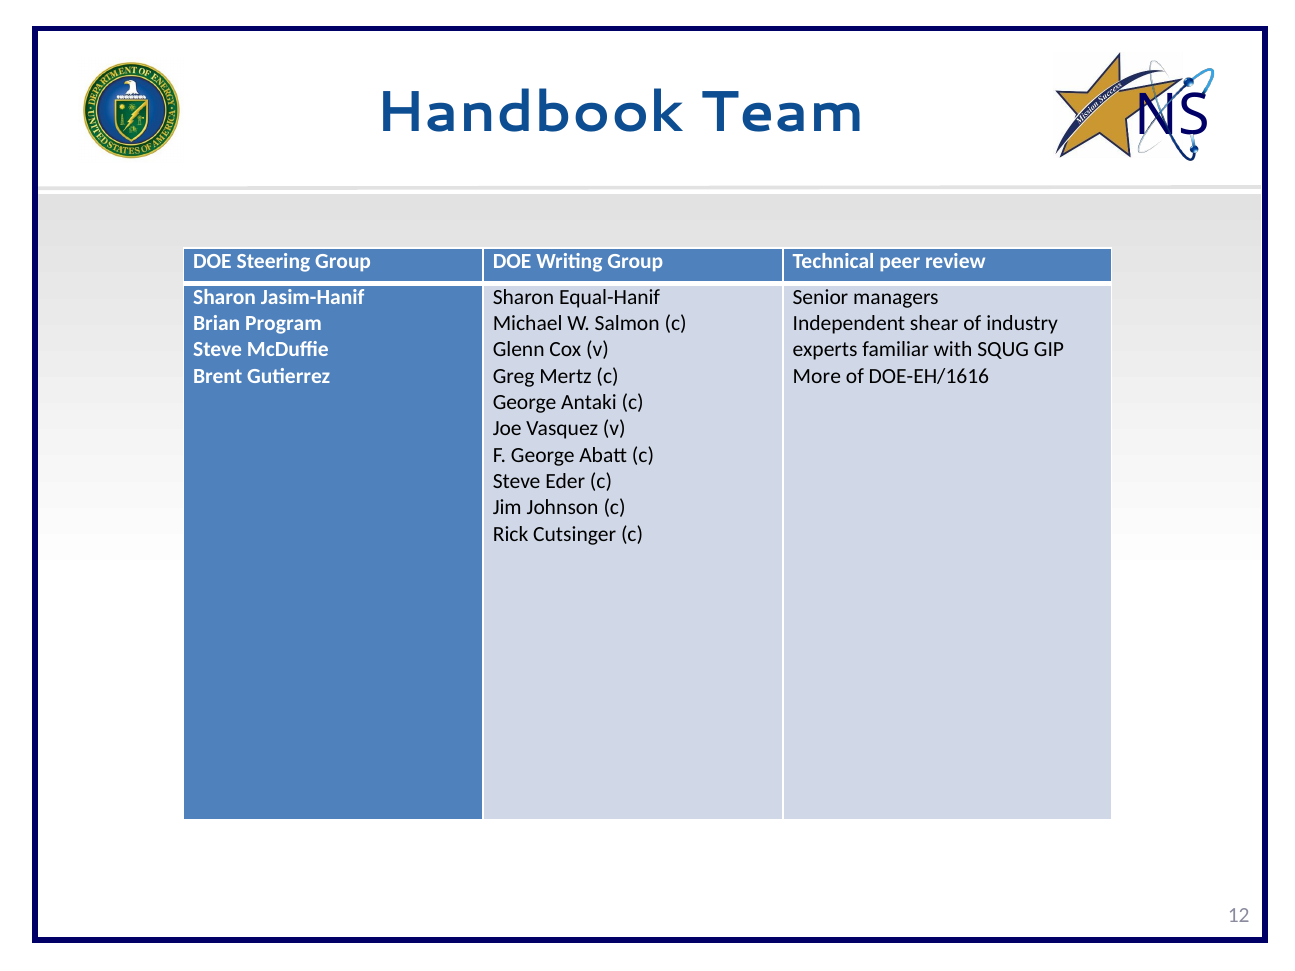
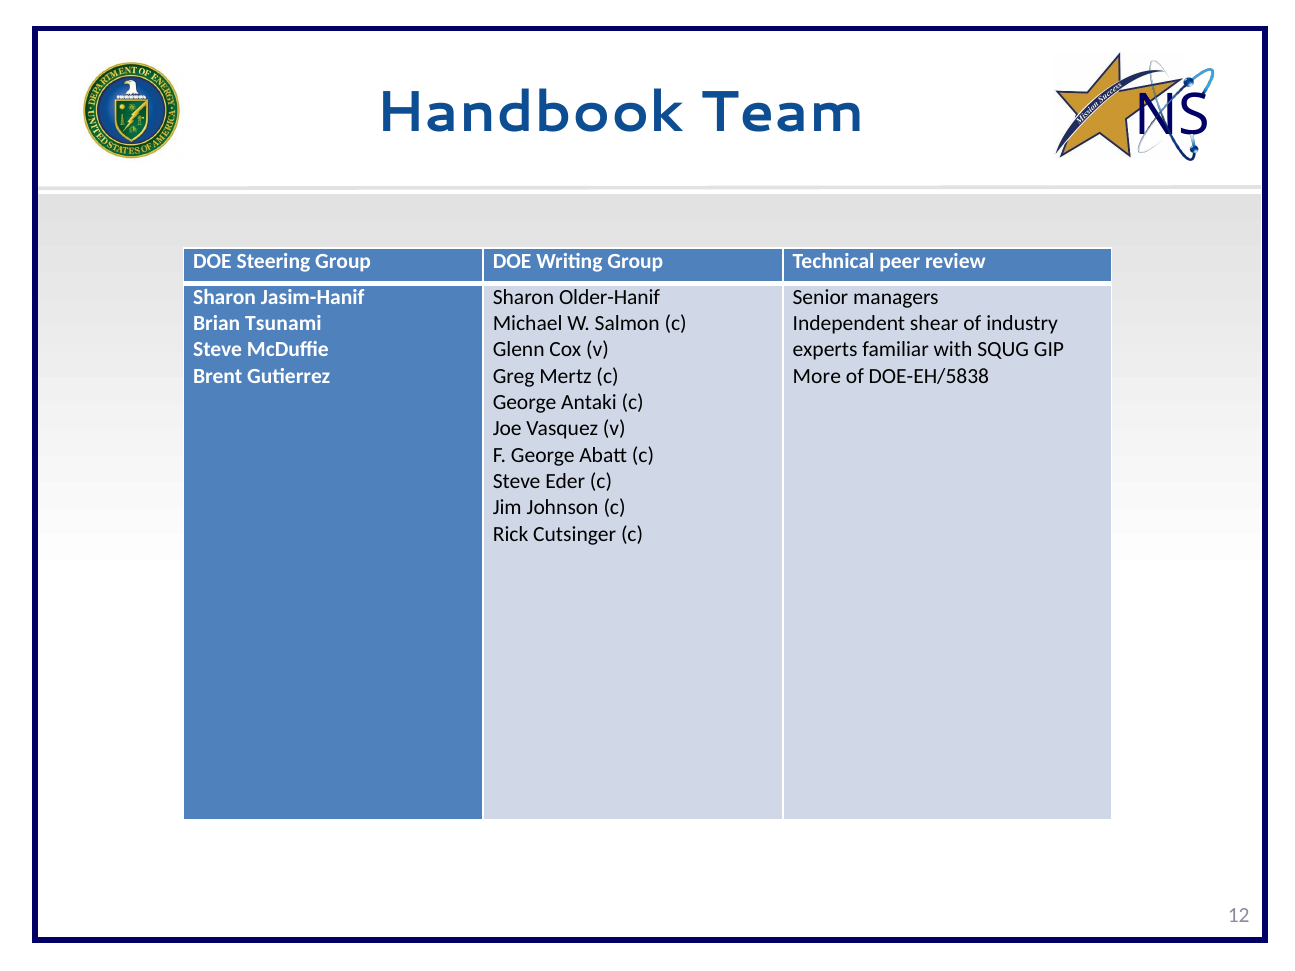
Equal-Hanif: Equal-Hanif -> Older-Hanif
Program: Program -> Tsunami
DOE-EH/1616: DOE-EH/1616 -> DOE-EH/5838
